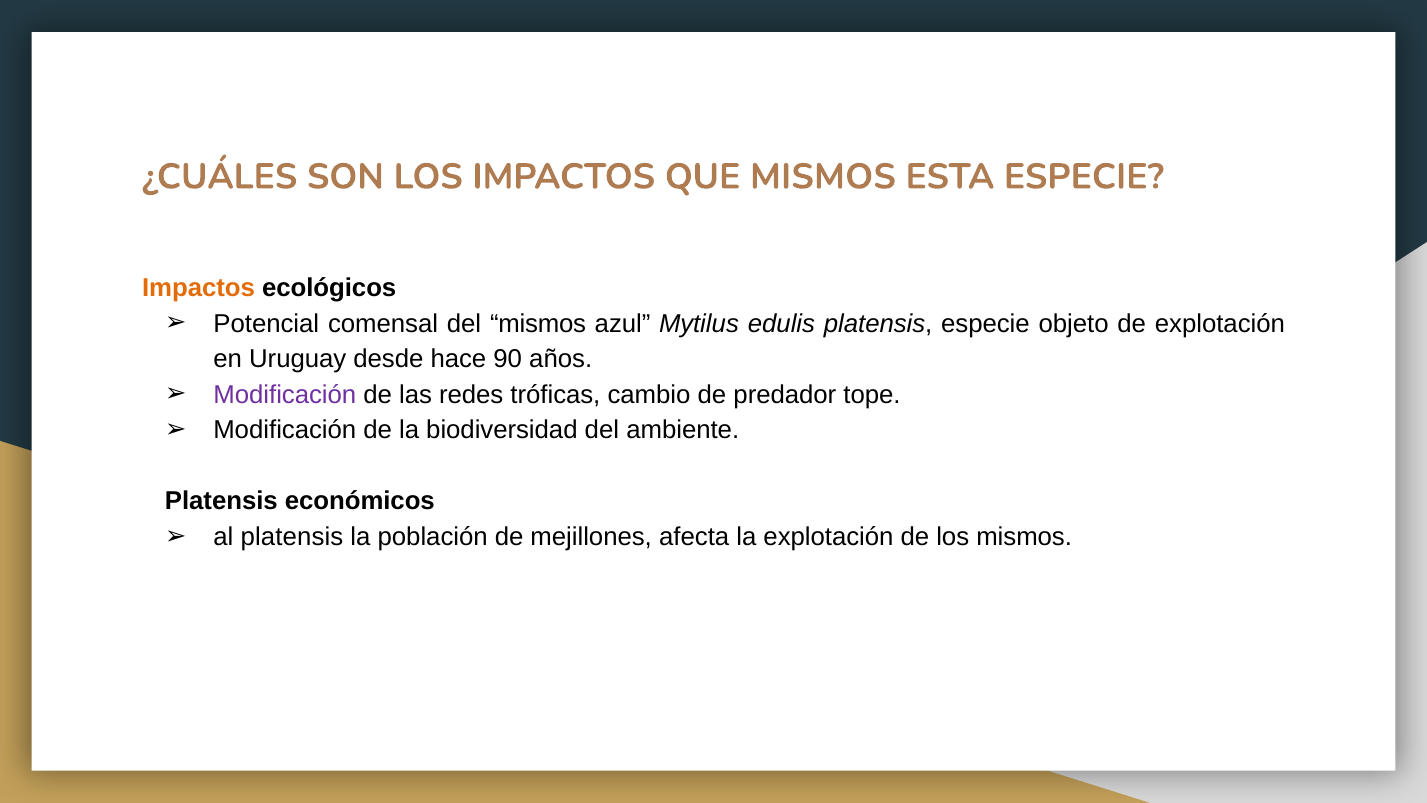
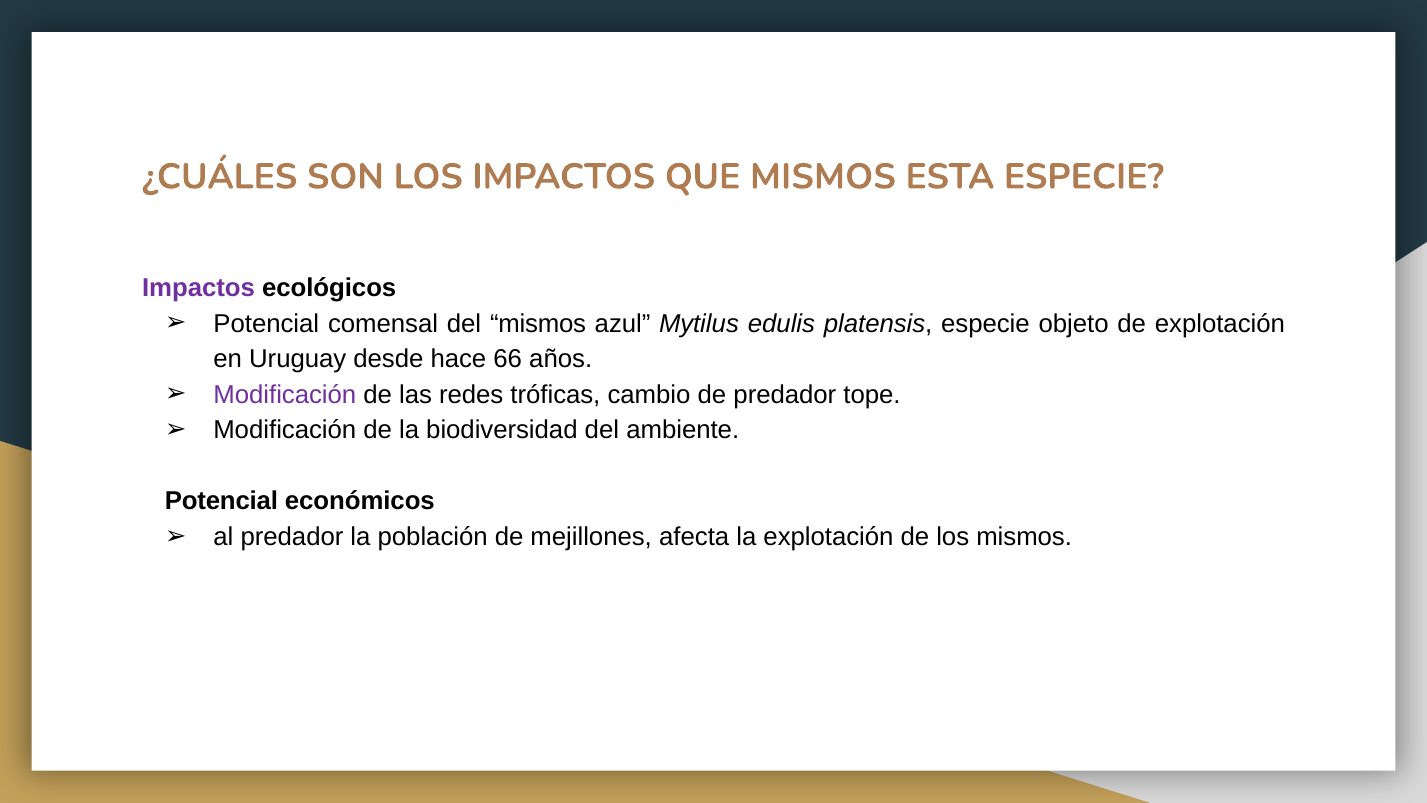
Impactos at (199, 288) colour: orange -> purple
90: 90 -> 66
Platensis at (221, 501): Platensis -> Potencial
al platensis: platensis -> predador
